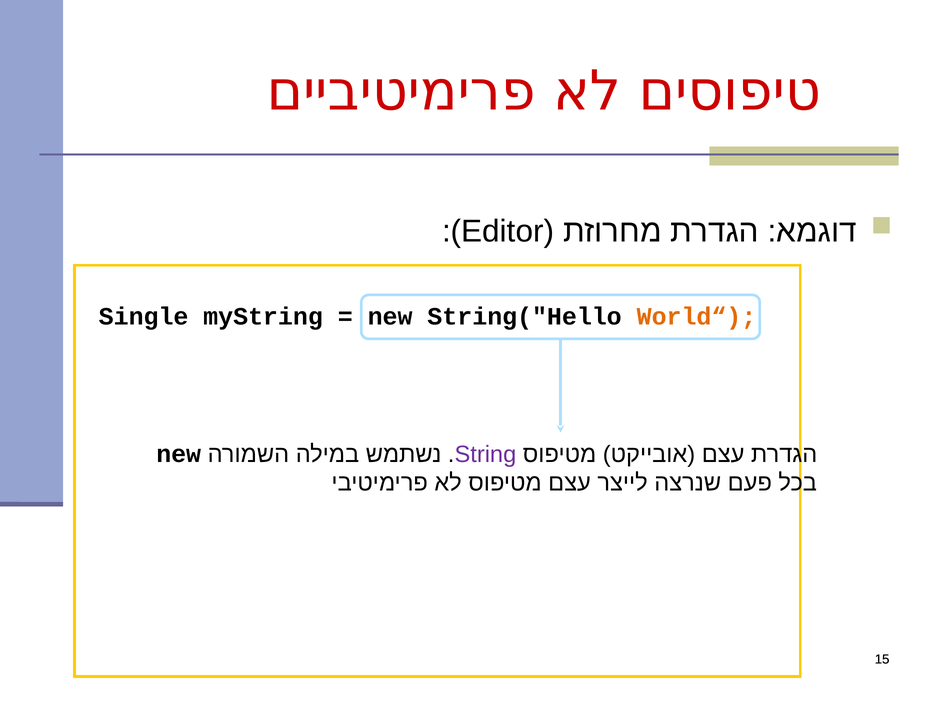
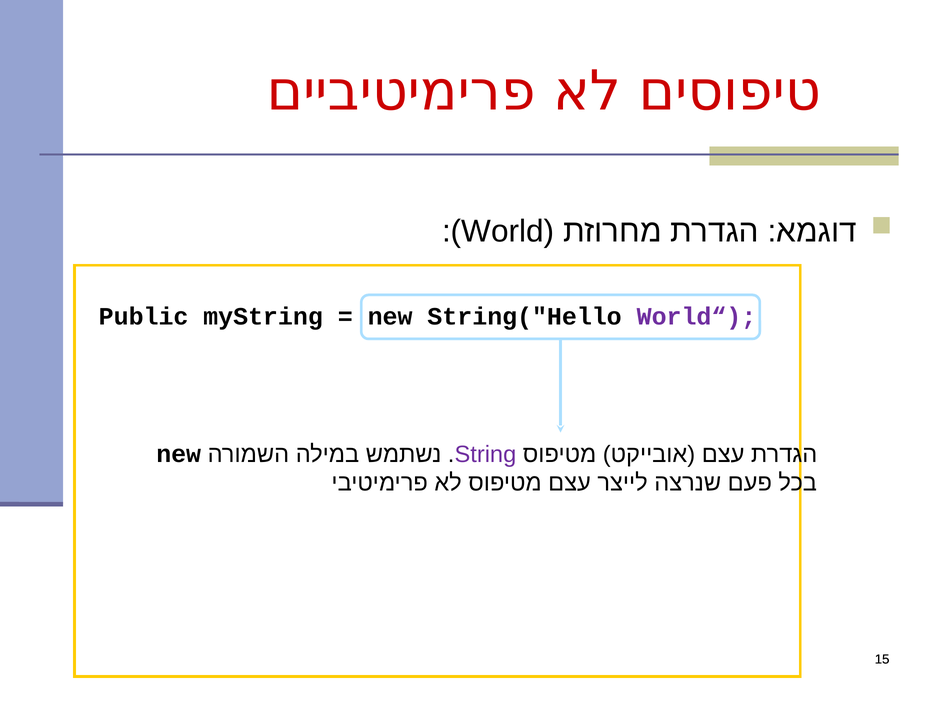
Editor: Editor -> World
Single: Single -> Public
World“ colour: orange -> purple
